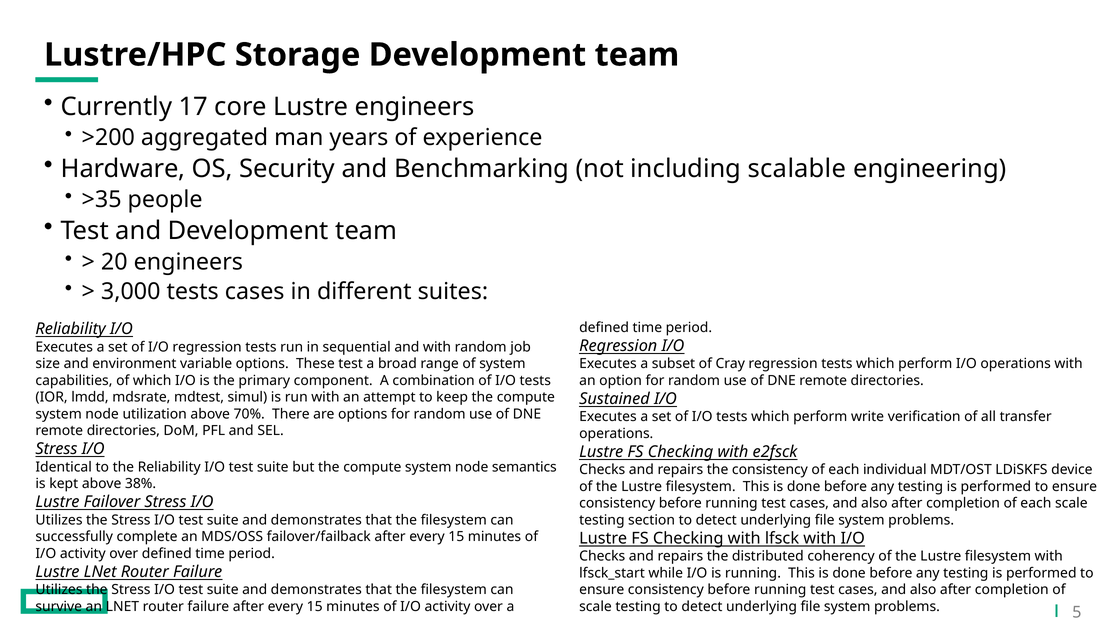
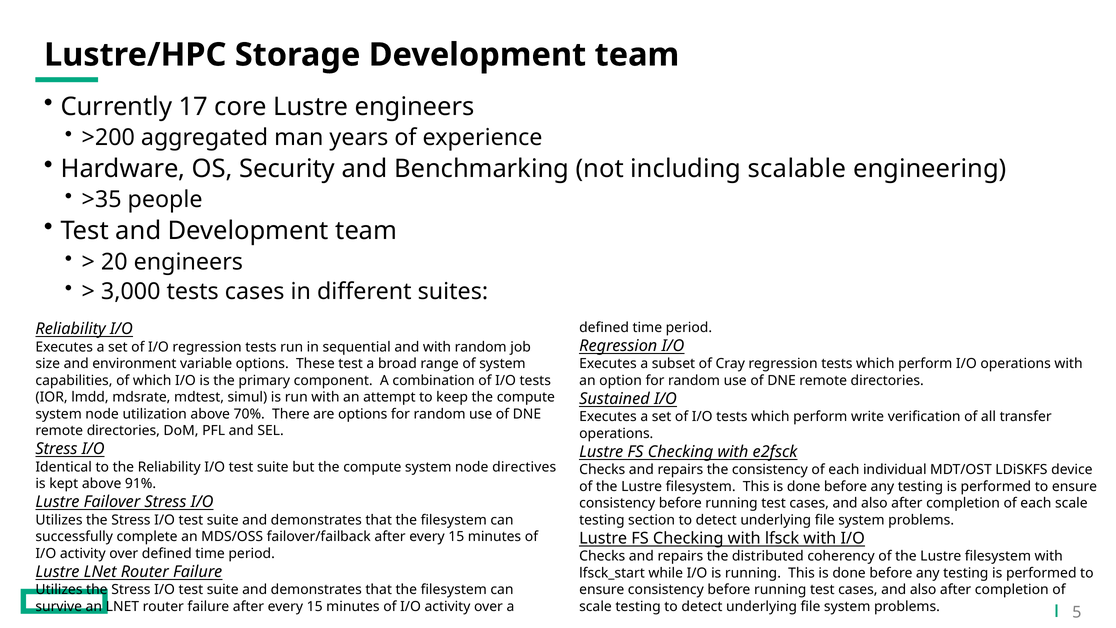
semantics: semantics -> directives
38%: 38% -> 91%
